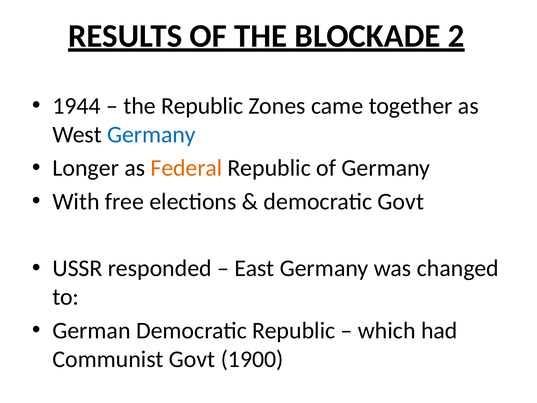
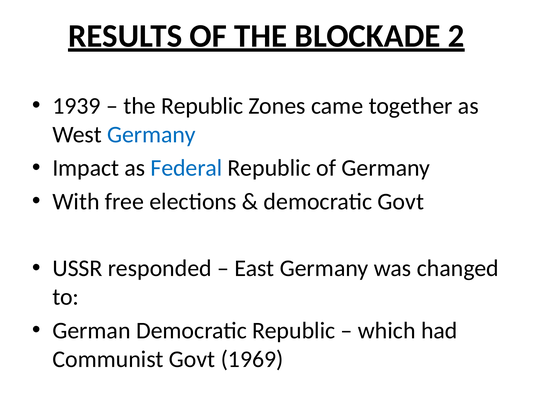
1944: 1944 -> 1939
Longer: Longer -> Impact
Federal colour: orange -> blue
1900: 1900 -> 1969
